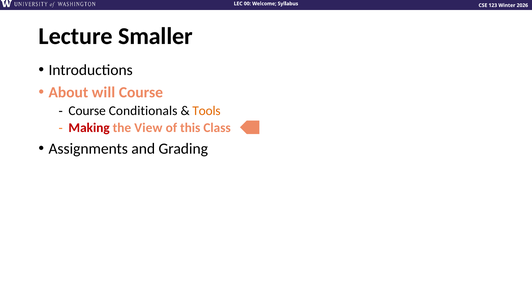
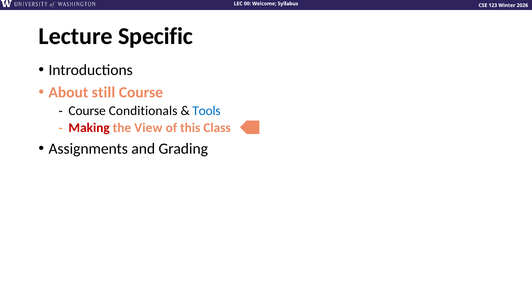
Smaller: Smaller -> Specific
will: will -> still
Tools colour: orange -> blue
